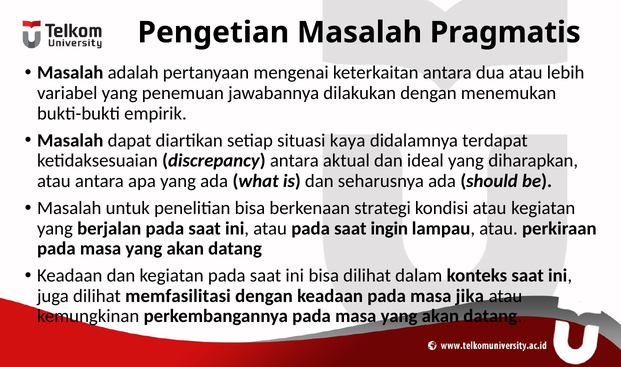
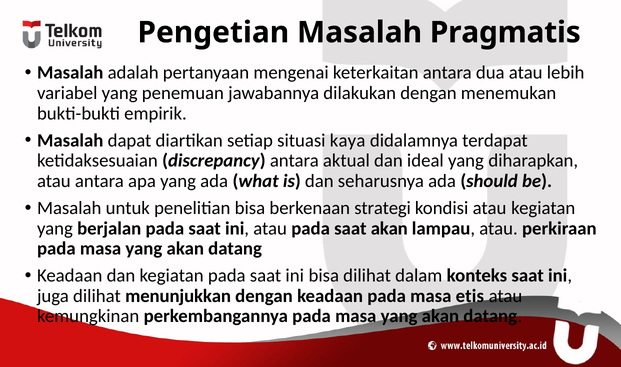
saat ingin: ingin -> akan
memfasilitasi: memfasilitasi -> menunjukkan
jika: jika -> etis
